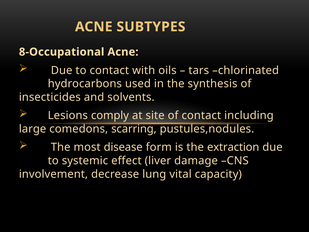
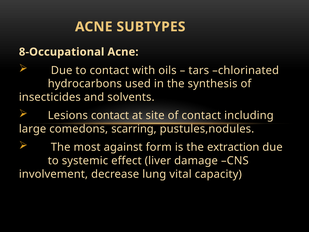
Lesions comply: comply -> contact
disease: disease -> against
